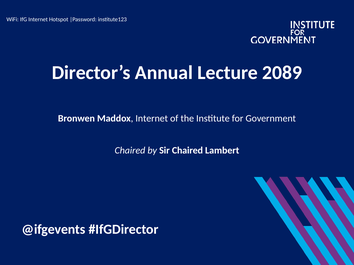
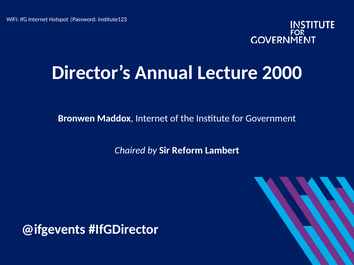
2089: 2089 -> 2000
Sir Chaired: Chaired -> Reform
